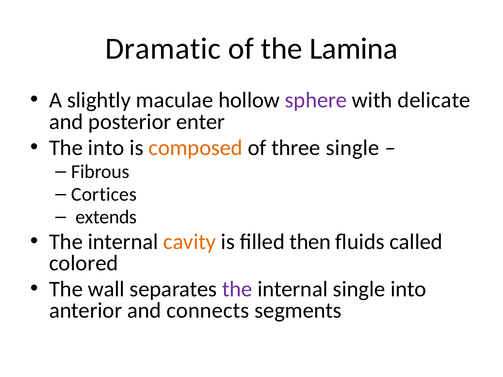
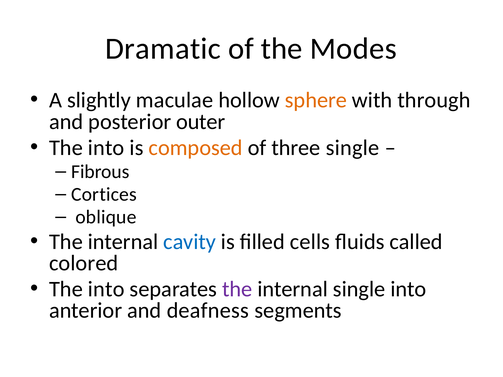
Lamina: Lamina -> Modes
sphere colour: purple -> orange
delicate: delicate -> through
enter: enter -> outer
extends: extends -> oblique
cavity colour: orange -> blue
then: then -> cells
wall at (106, 289): wall -> into
connects: connects -> deafness
